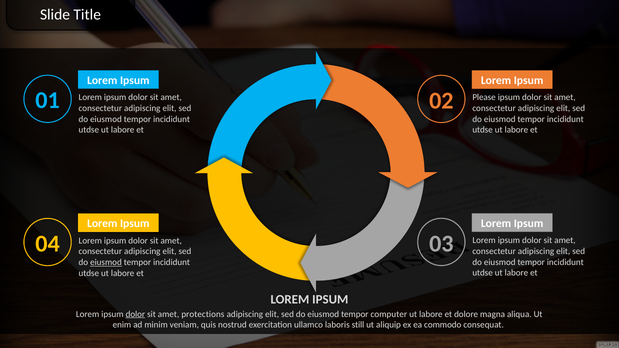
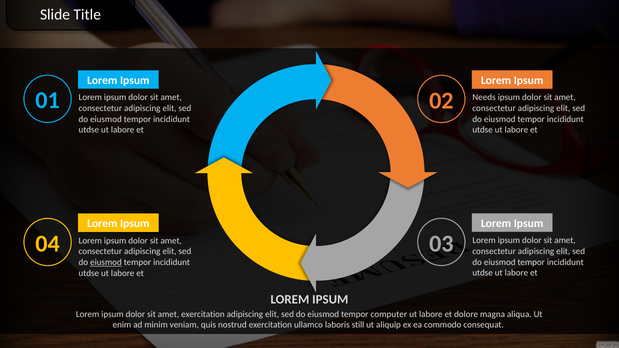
Please: Please -> Needs
dolor at (135, 314) underline: present -> none
amet protections: protections -> exercitation
